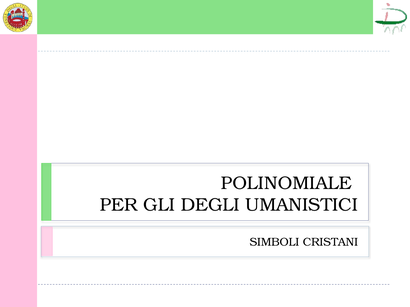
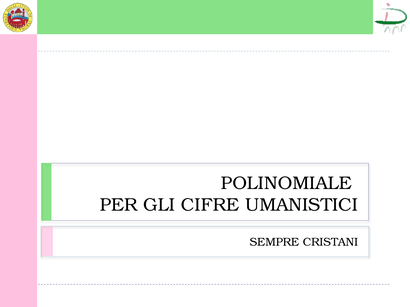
DEGLI: DEGLI -> CIFRE
SIMBOLI: SIMBOLI -> SEMPRE
